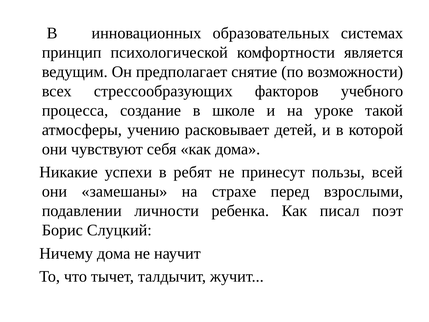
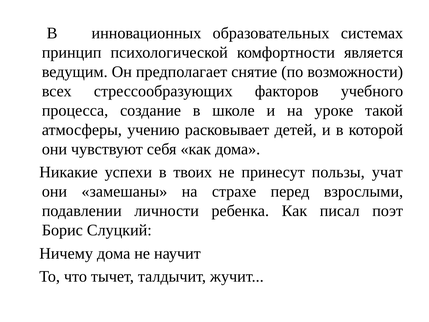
ребят: ребят -> твоих
всей: всей -> учат
